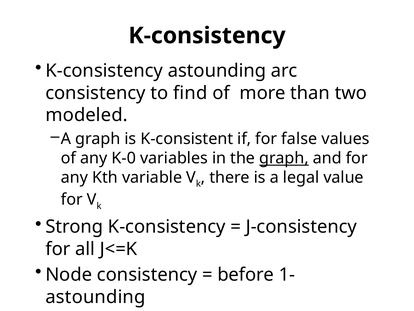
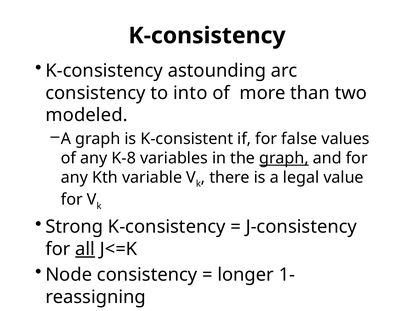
find: find -> into
K-0: K-0 -> K-8
all underline: none -> present
before: before -> longer
astounding at (95, 296): astounding -> reassigning
